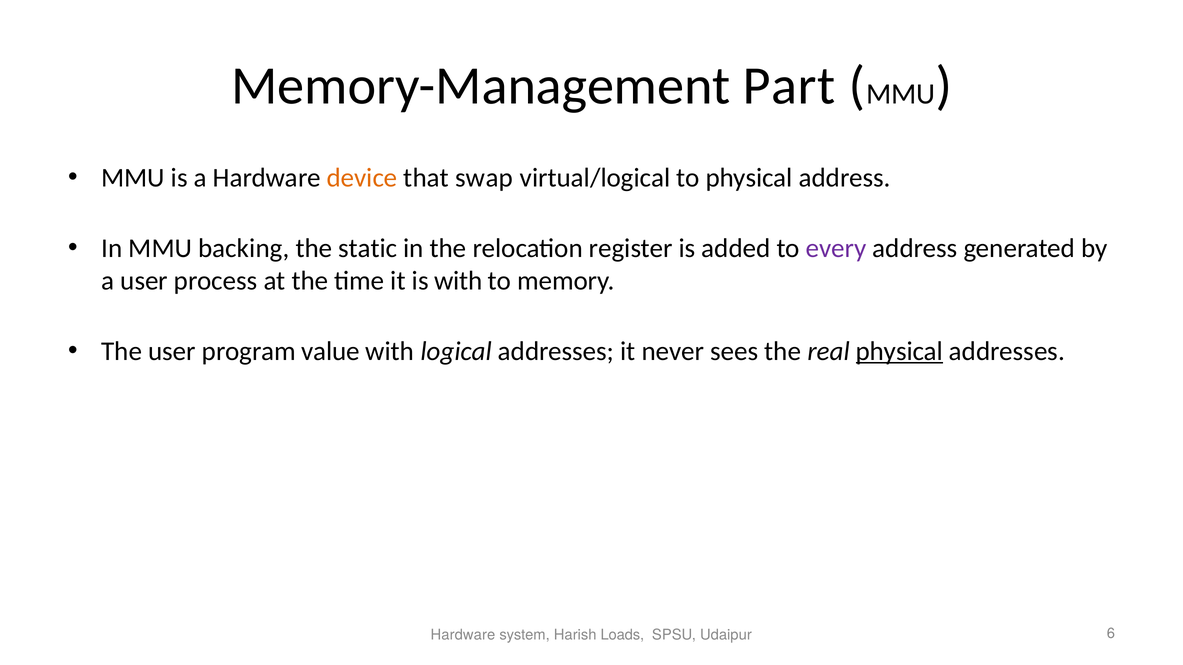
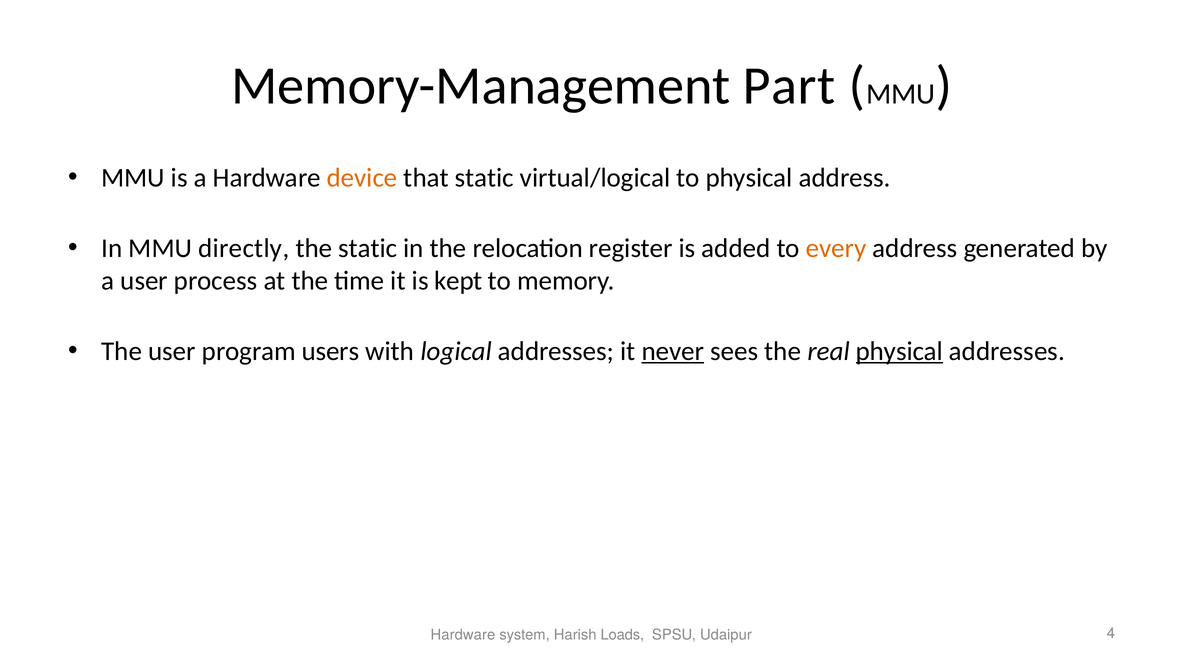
that swap: swap -> static
backing: backing -> directly
every colour: purple -> orange
is with: with -> kept
value: value -> users
never underline: none -> present
6: 6 -> 4
